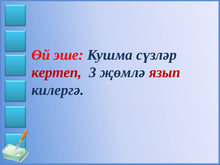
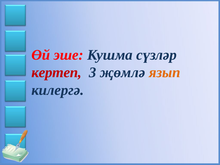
язып colour: red -> orange
